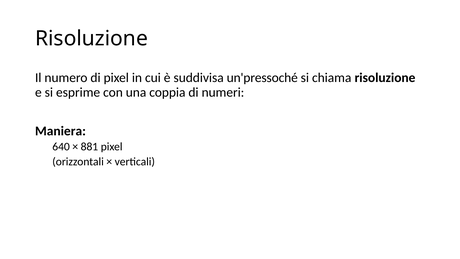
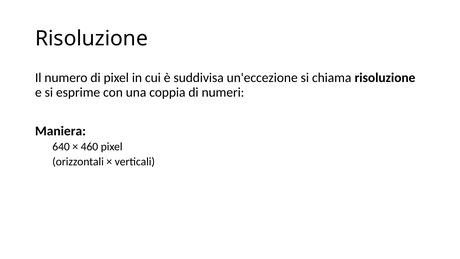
un'pressoché: un'pressoché -> un'eccezione
881: 881 -> 460
